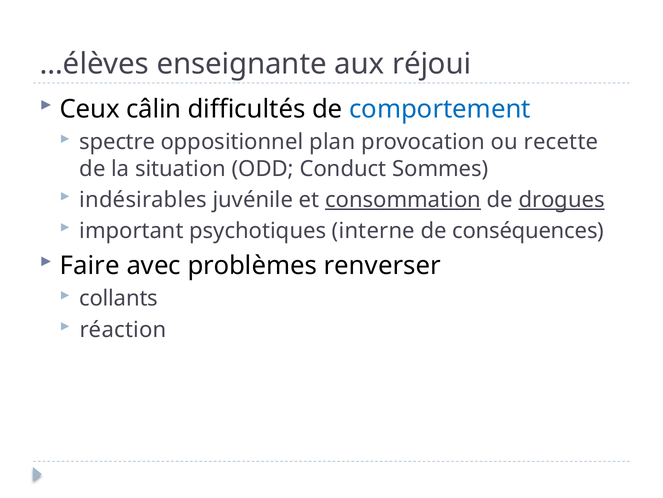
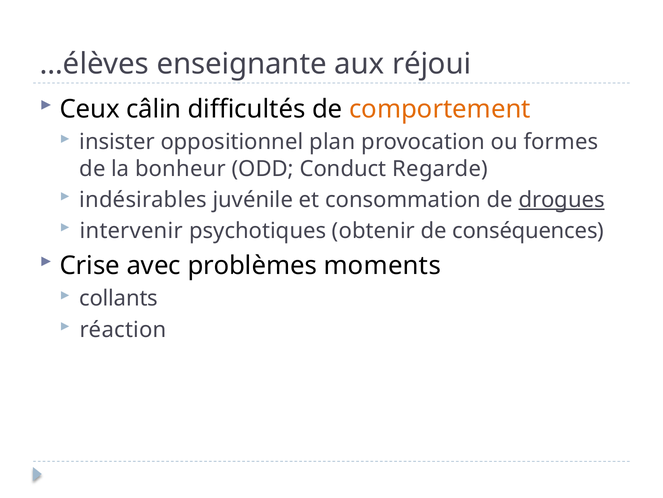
comportement colour: blue -> orange
spectre: spectre -> insister
recette: recette -> formes
situation: situation -> bonheur
Sommes: Sommes -> Regarde
consommation underline: present -> none
important: important -> intervenir
interne: interne -> obtenir
Faire: Faire -> Crise
renverser: renverser -> moments
